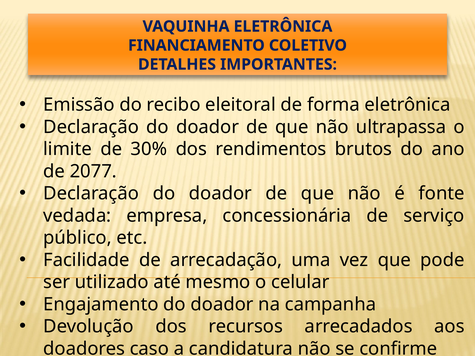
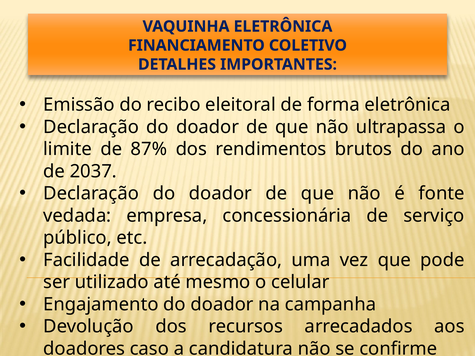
30%: 30% -> 87%
2077: 2077 -> 2037
